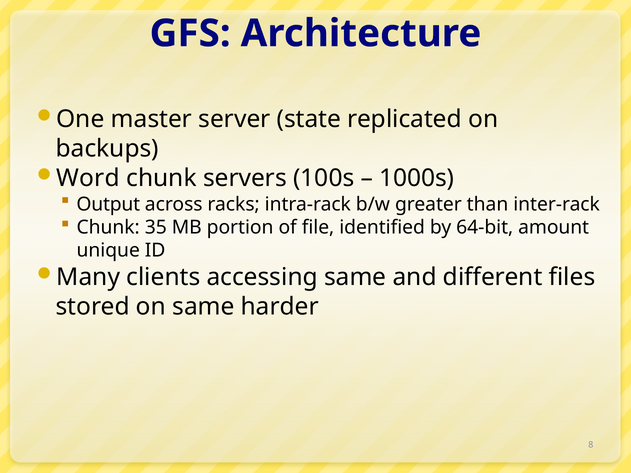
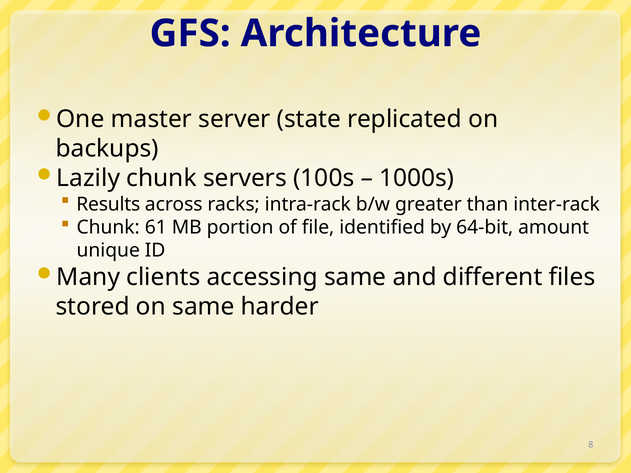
Word: Word -> Lazily
Output: Output -> Results
35: 35 -> 61
